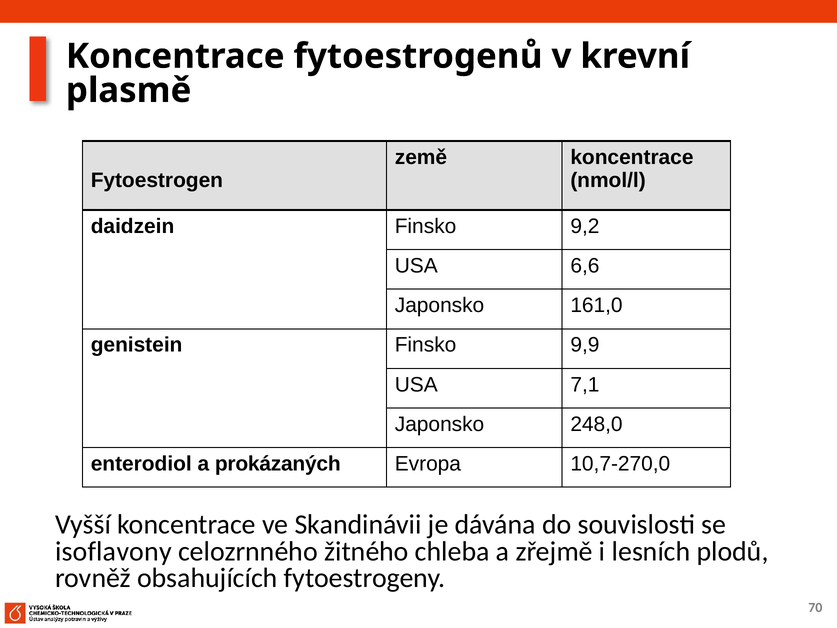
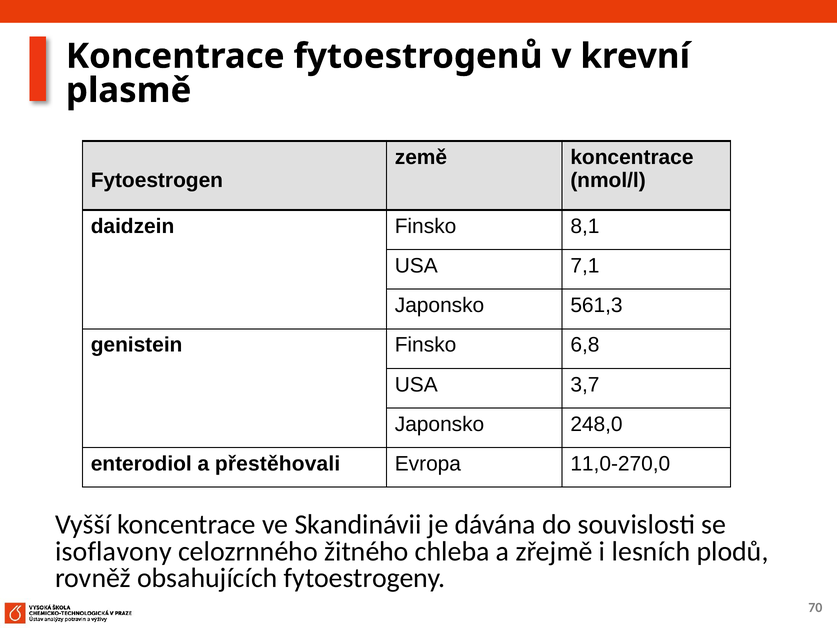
9,2: 9,2 -> 8,1
6,6: 6,6 -> 7,1
161,0: 161,0 -> 561,3
9,9: 9,9 -> 6,8
7,1: 7,1 -> 3,7
prokázaných: prokázaných -> přestěhovali
10,7-270,0: 10,7-270,0 -> 11,0-270,0
